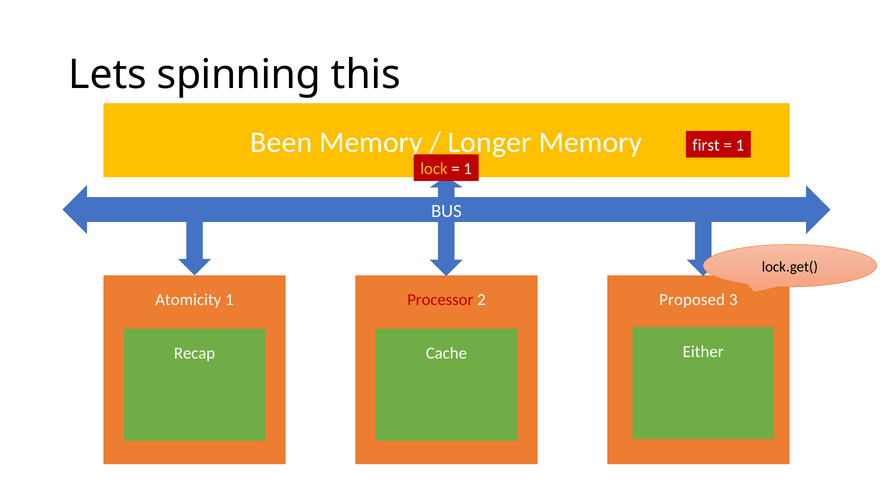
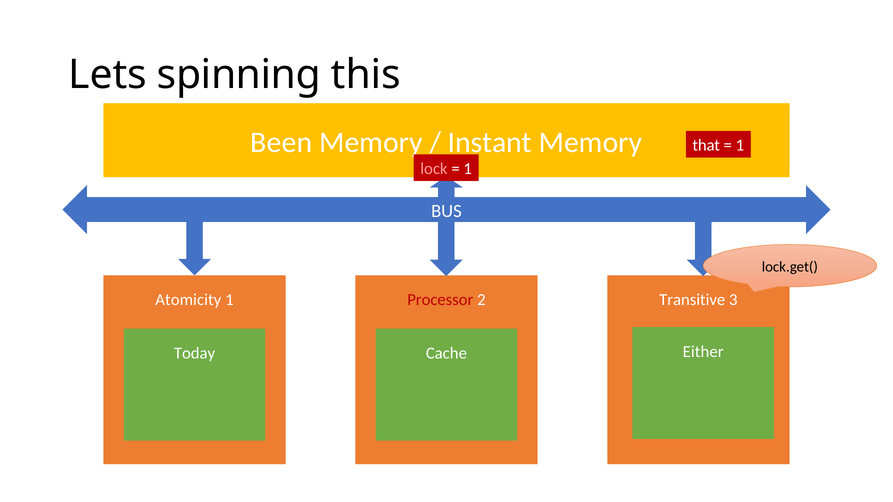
Longer: Longer -> Instant
first: first -> that
lock colour: yellow -> pink
Proposed: Proposed -> Transitive
Recap: Recap -> Today
